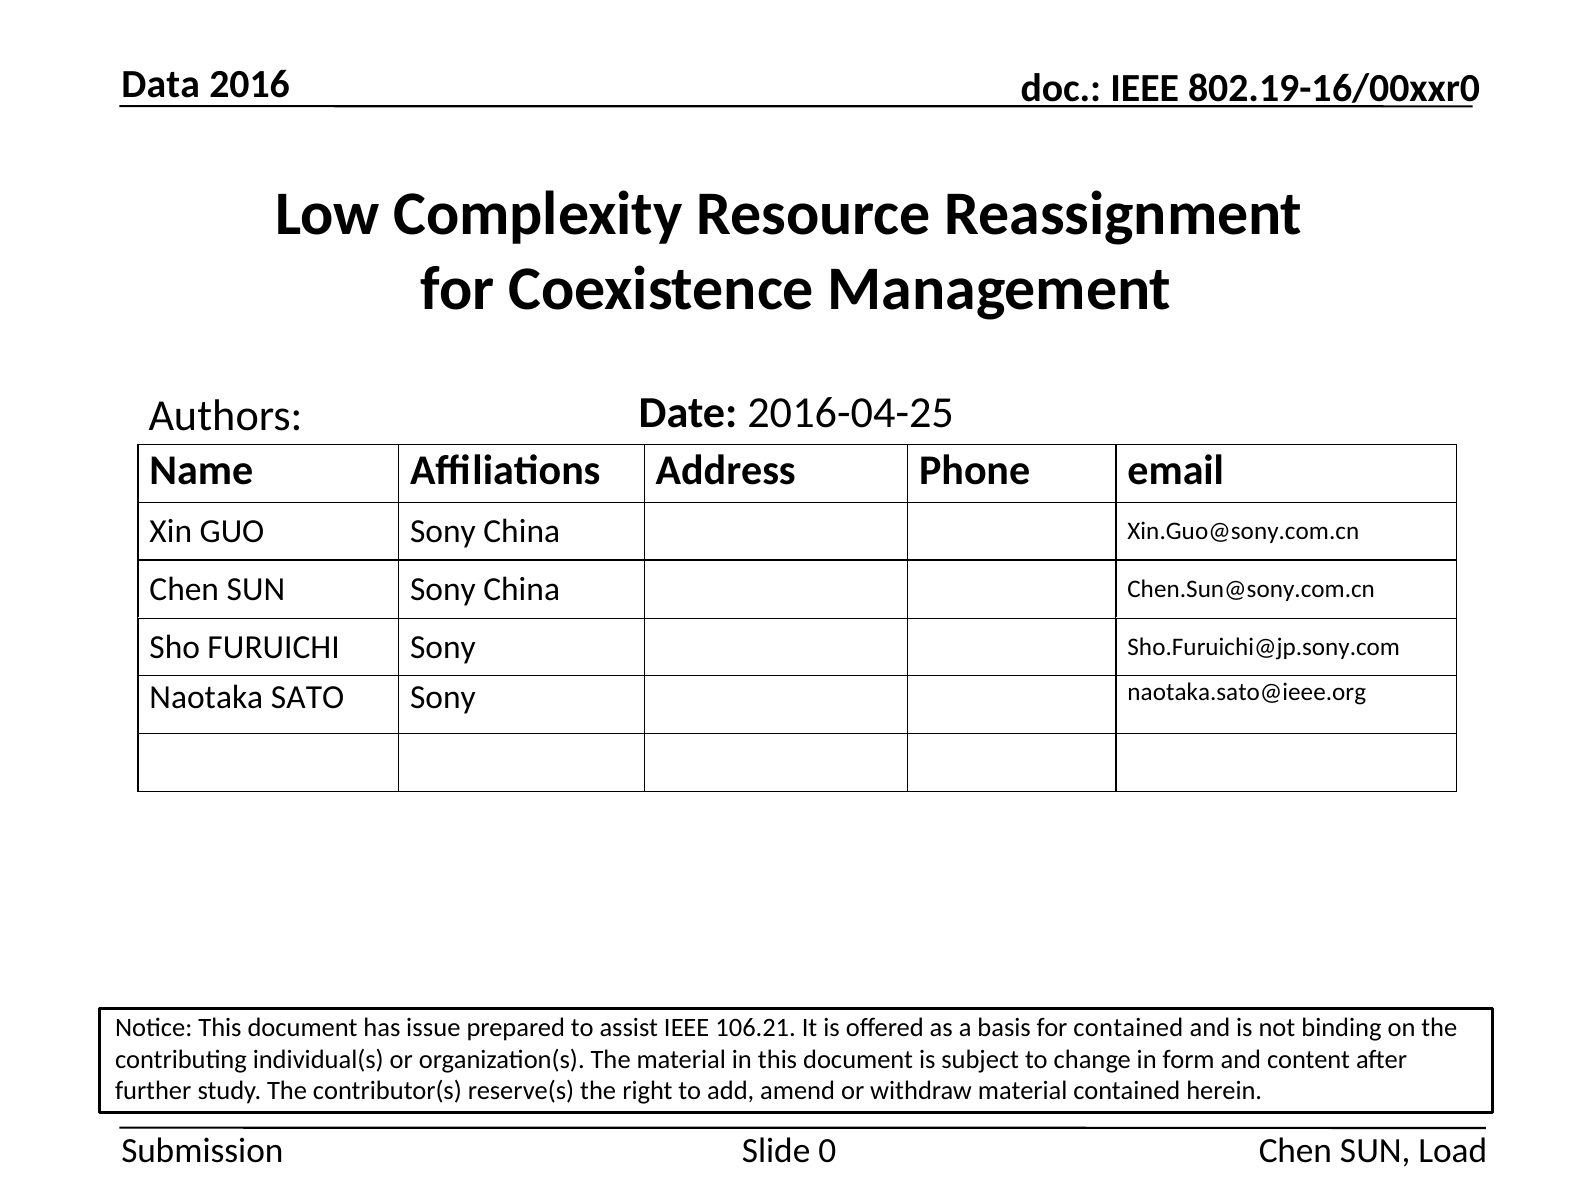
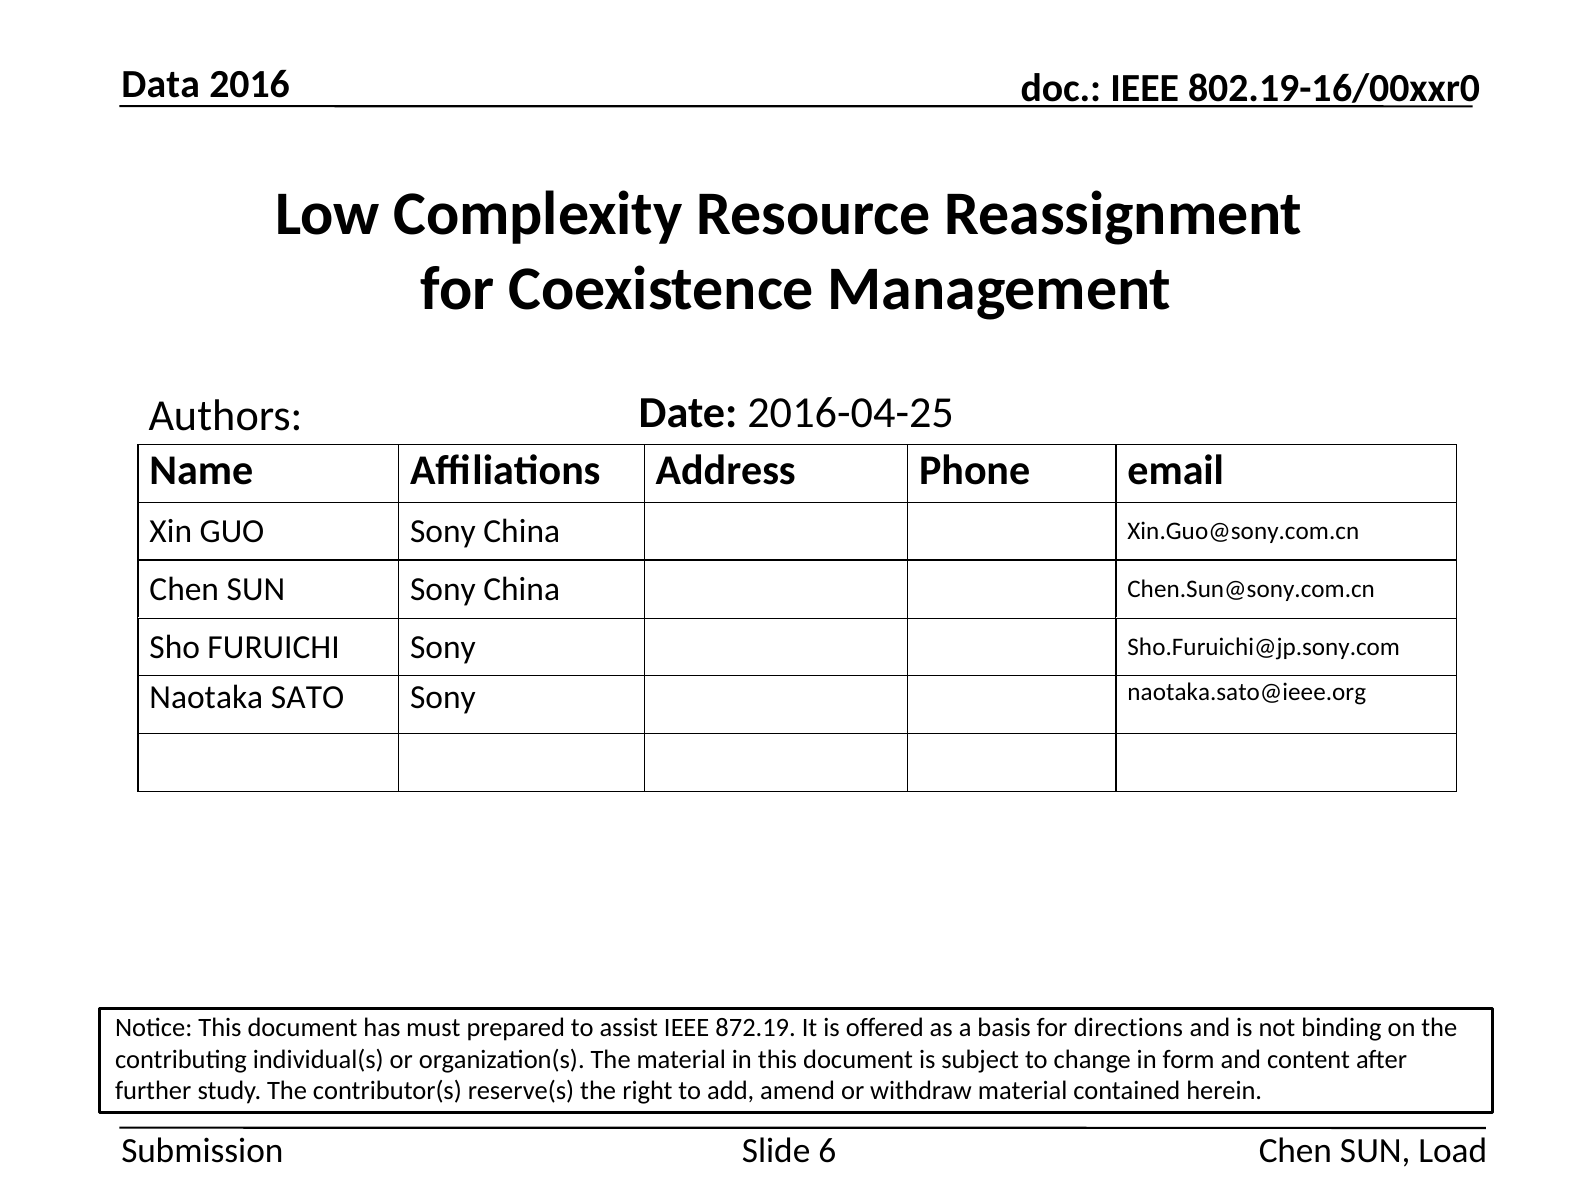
issue: issue -> must
106.21: 106.21 -> 872.19
for contained: contained -> directions
0: 0 -> 6
